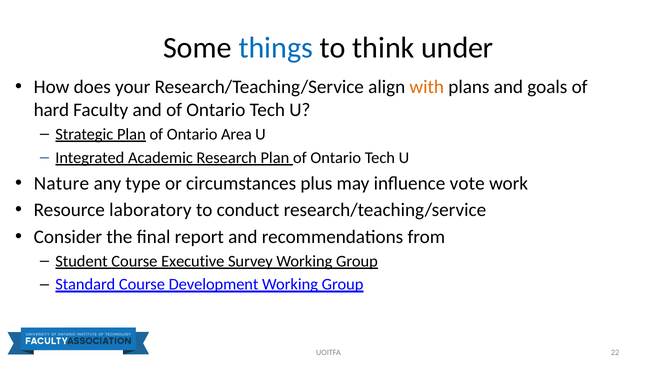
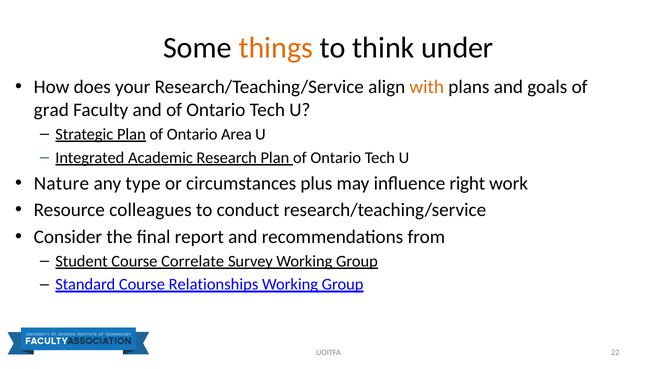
things colour: blue -> orange
hard: hard -> grad
vote: vote -> right
laboratory: laboratory -> colleagues
Executive: Executive -> Correlate
Development: Development -> Relationships
